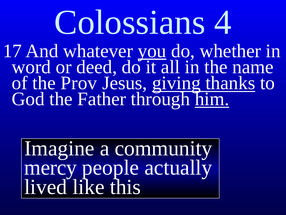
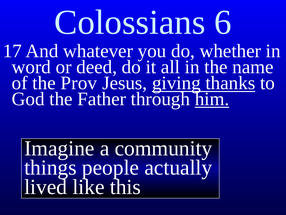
4: 4 -> 6
you underline: present -> none
mercy: mercy -> things
